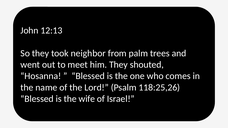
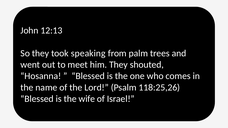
neighbor: neighbor -> speaking
